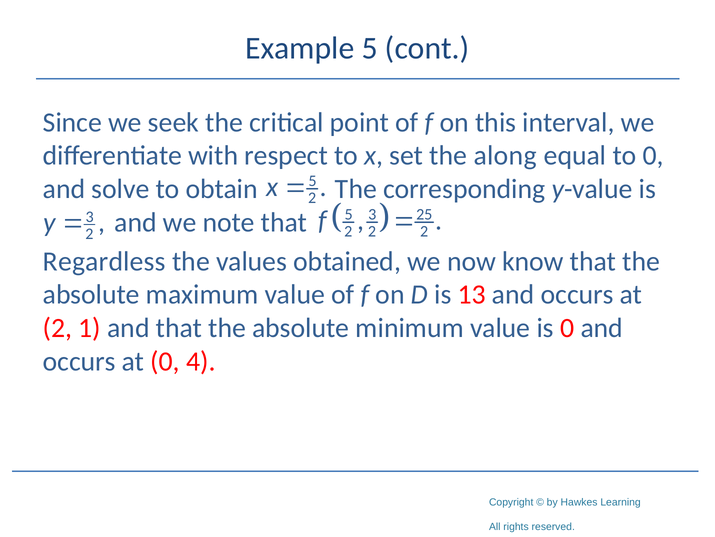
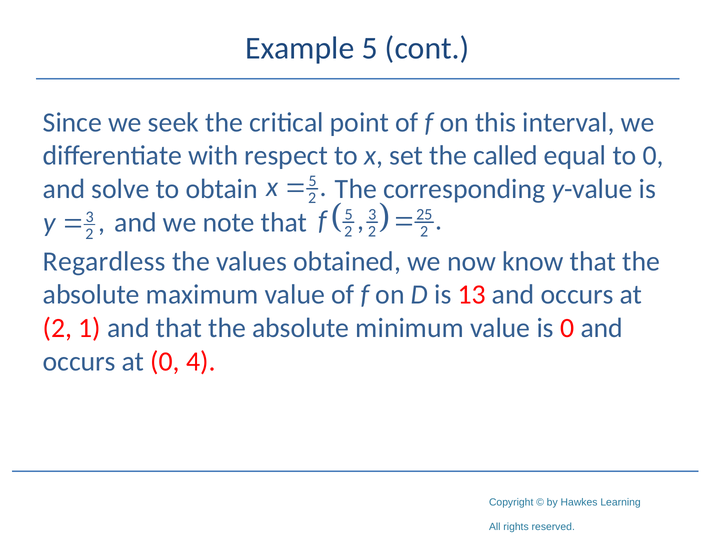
along: along -> called
